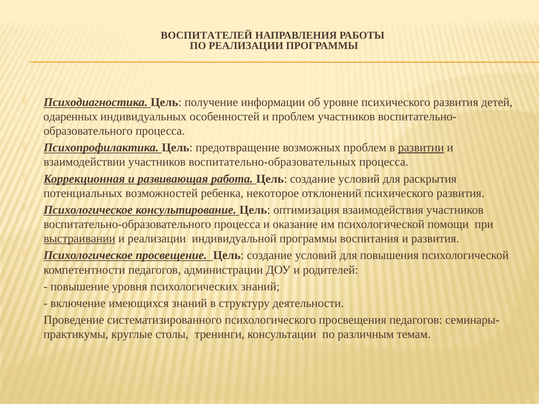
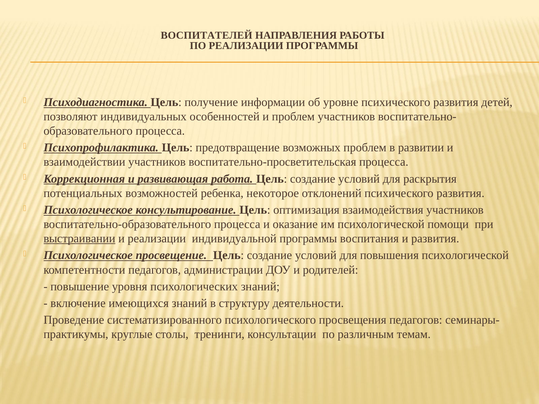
одаренных: одаренных -> позволяют
развитии underline: present -> none
воспитательно-образовательных: воспитательно-образовательных -> воспитательно-просветительская
